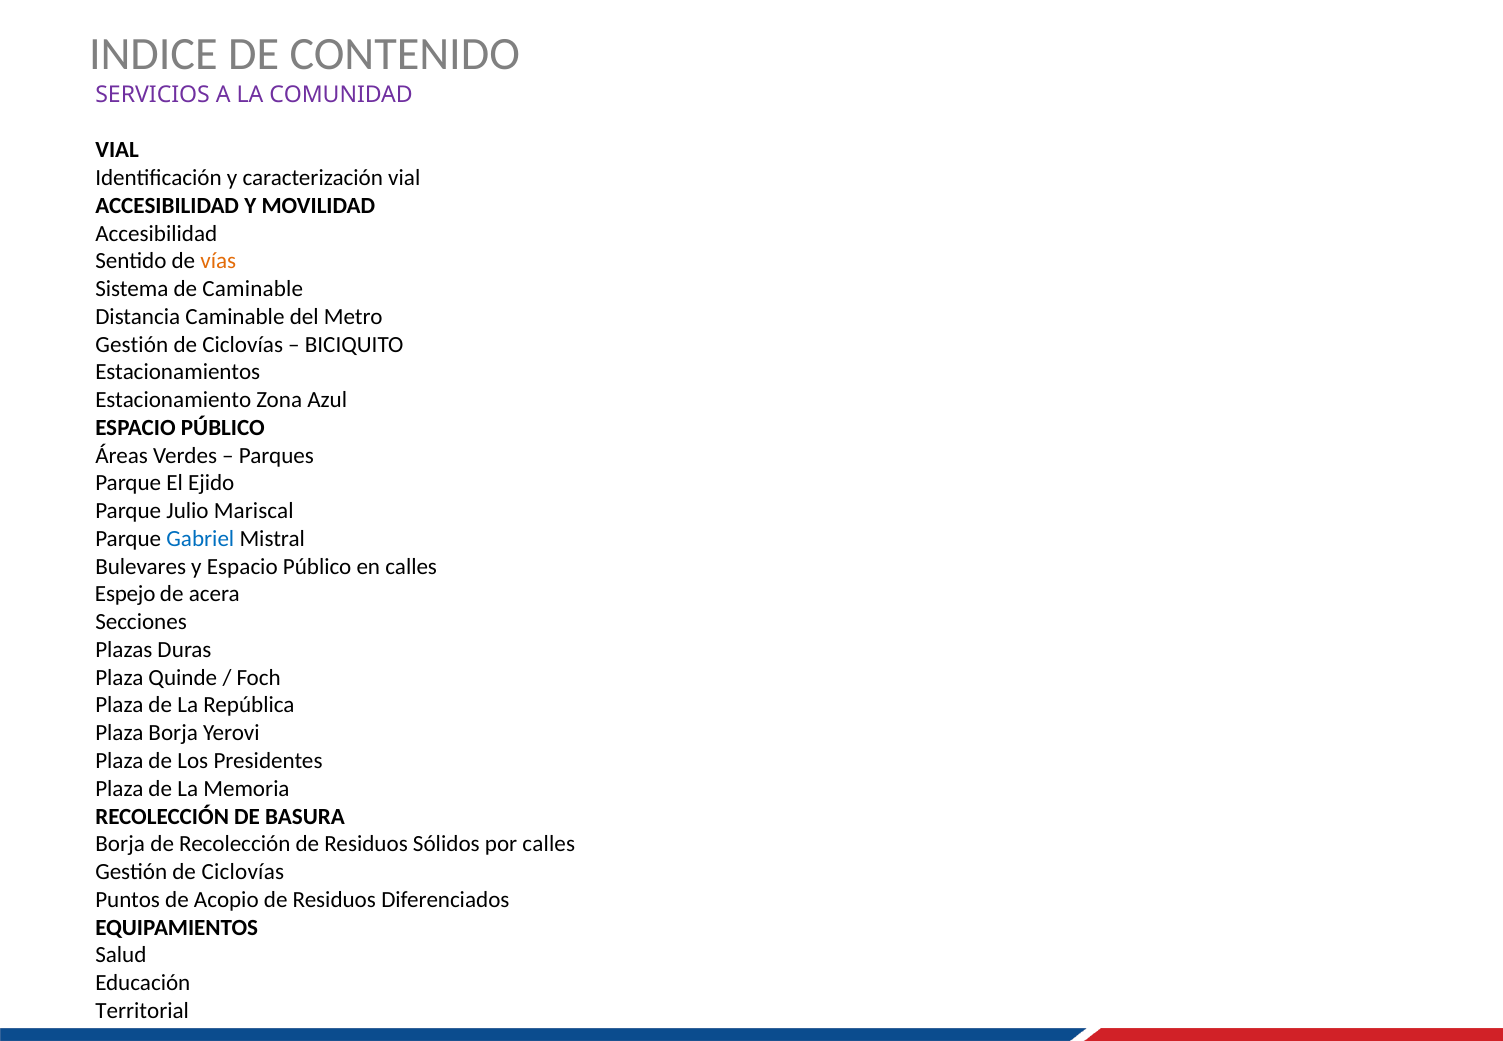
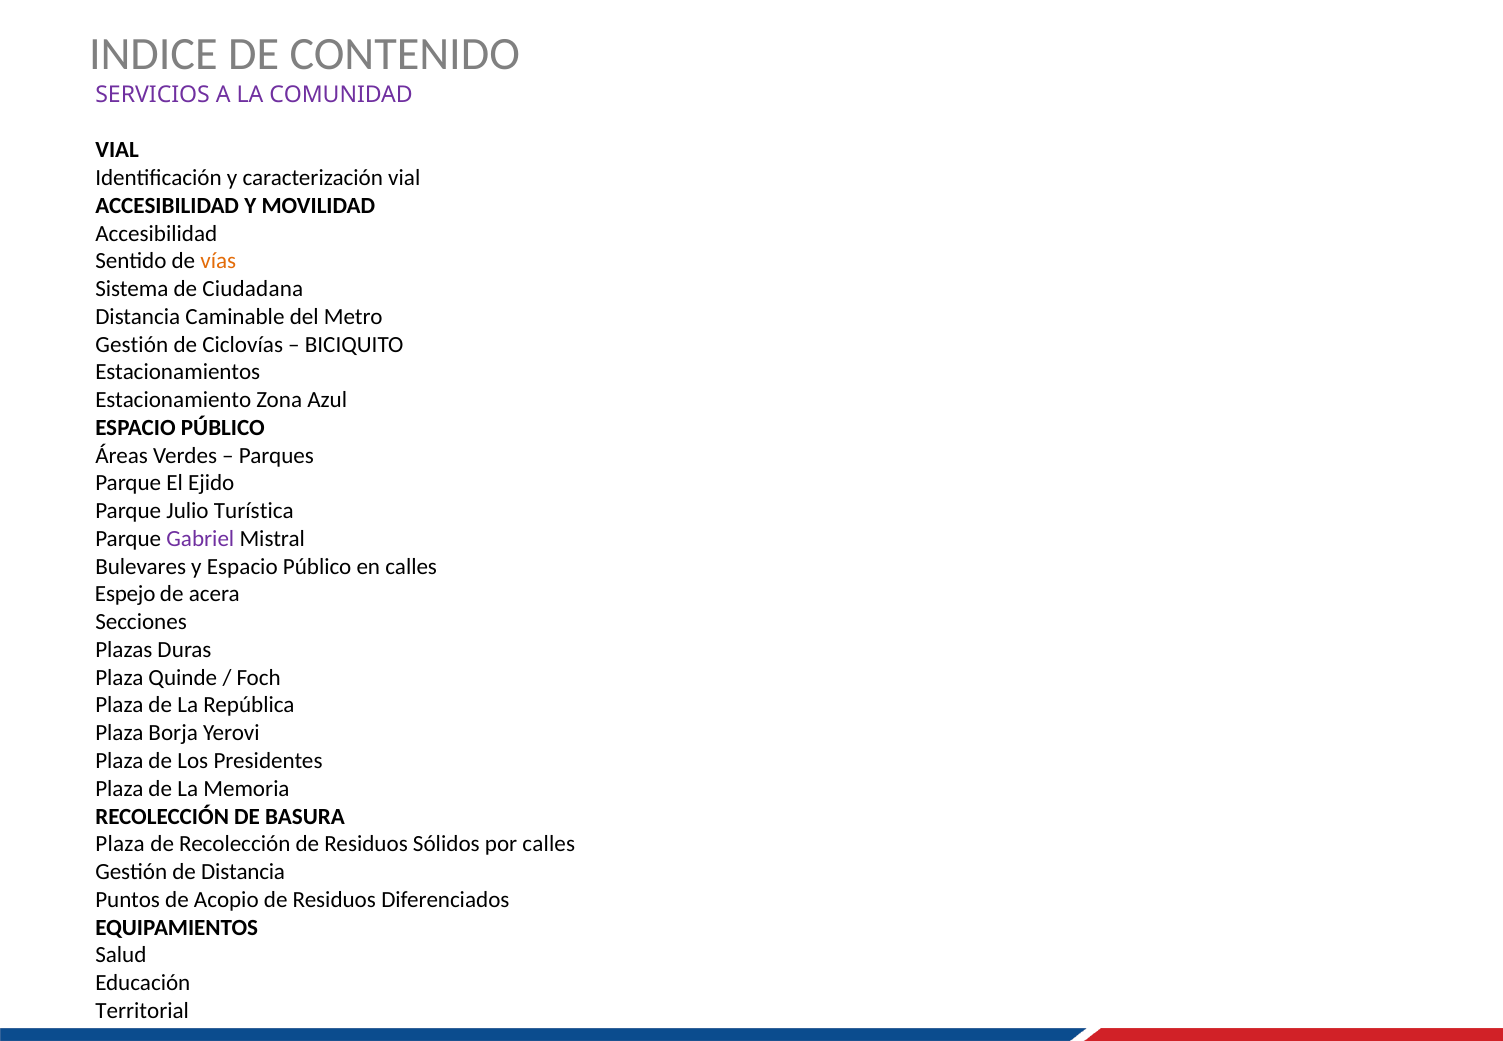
de Caminable: Caminable -> Ciudadana
Mariscal: Mariscal -> Turística
Gabriel colour: blue -> purple
Borja at (120, 844): Borja -> Plaza
Ciclovías at (243, 871): Ciclovías -> Distancia
